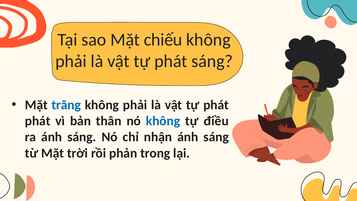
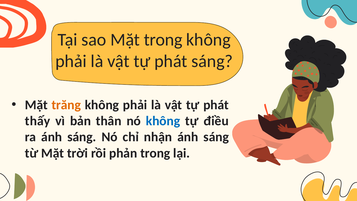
Mặt chiếu: chiếu -> trong
trăng colour: blue -> orange
phát at (38, 121): phát -> thấy
